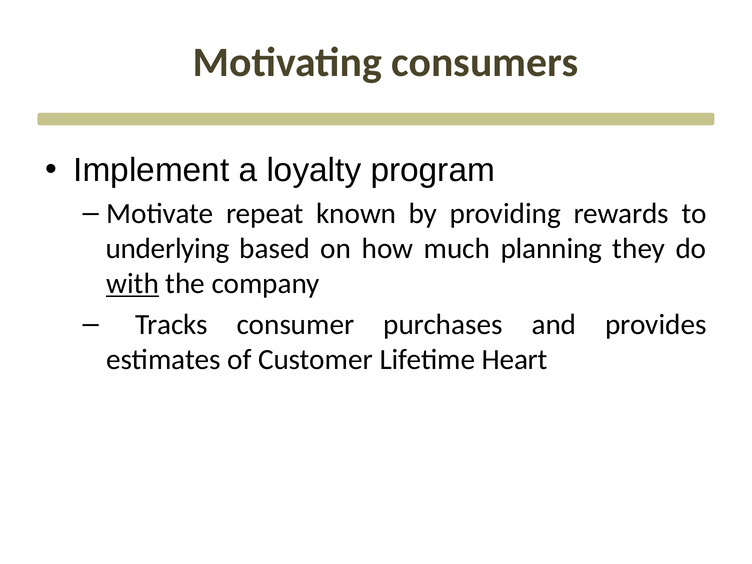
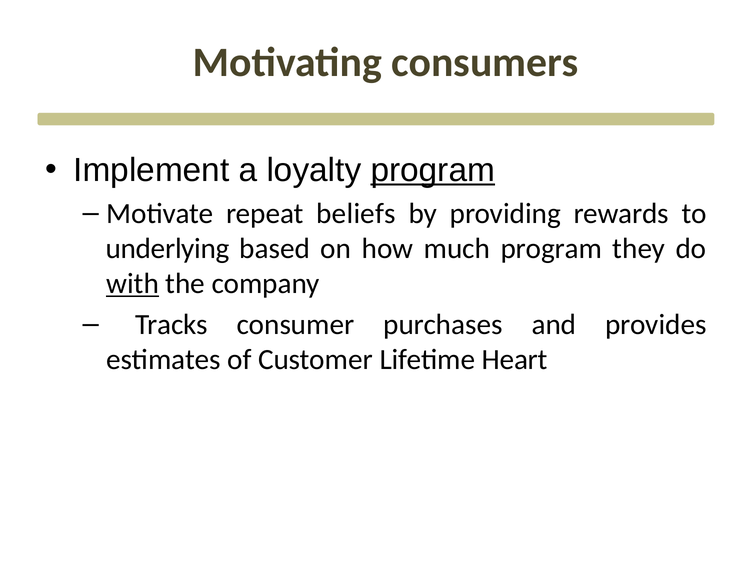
program at (433, 170) underline: none -> present
known: known -> beliefs
much planning: planning -> program
